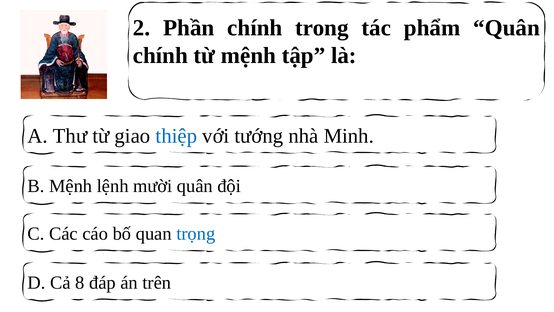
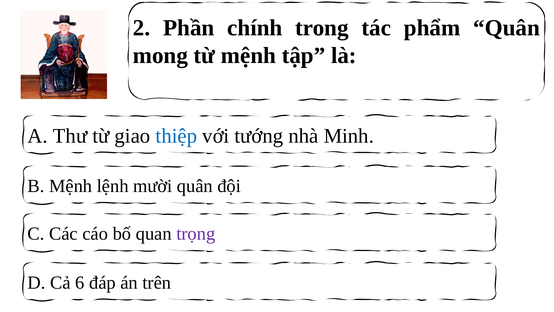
chính at (160, 55): chính -> mong
trọng colour: blue -> purple
8: 8 -> 6
